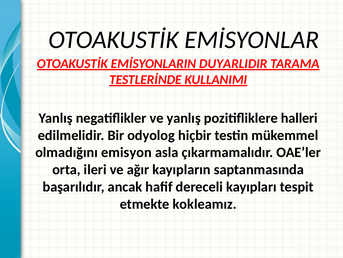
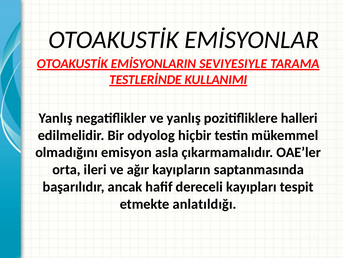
DUYARLIDIR: DUYARLIDIR -> SEVIYESIYLE
kokleamız: kokleamız -> anlatıldığı
